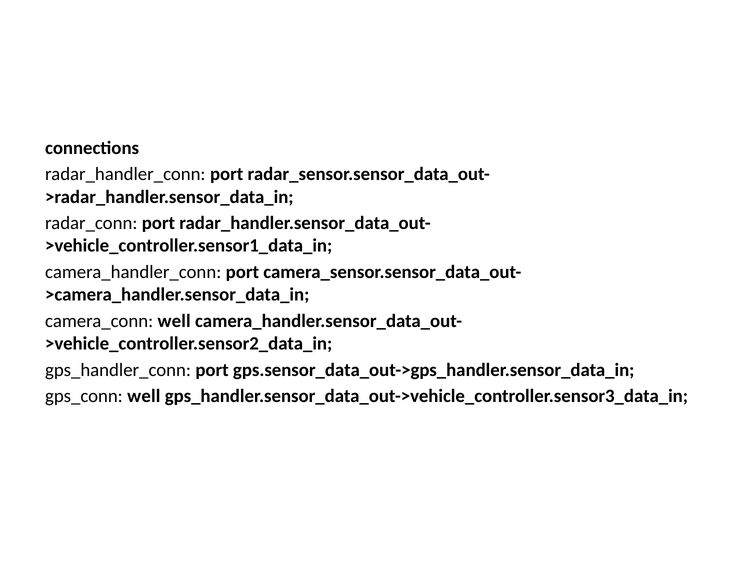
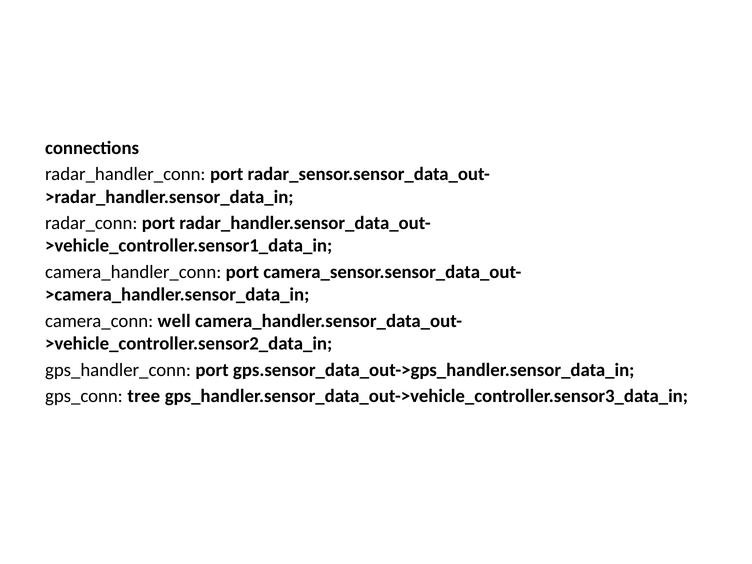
gps_conn well: well -> tree
